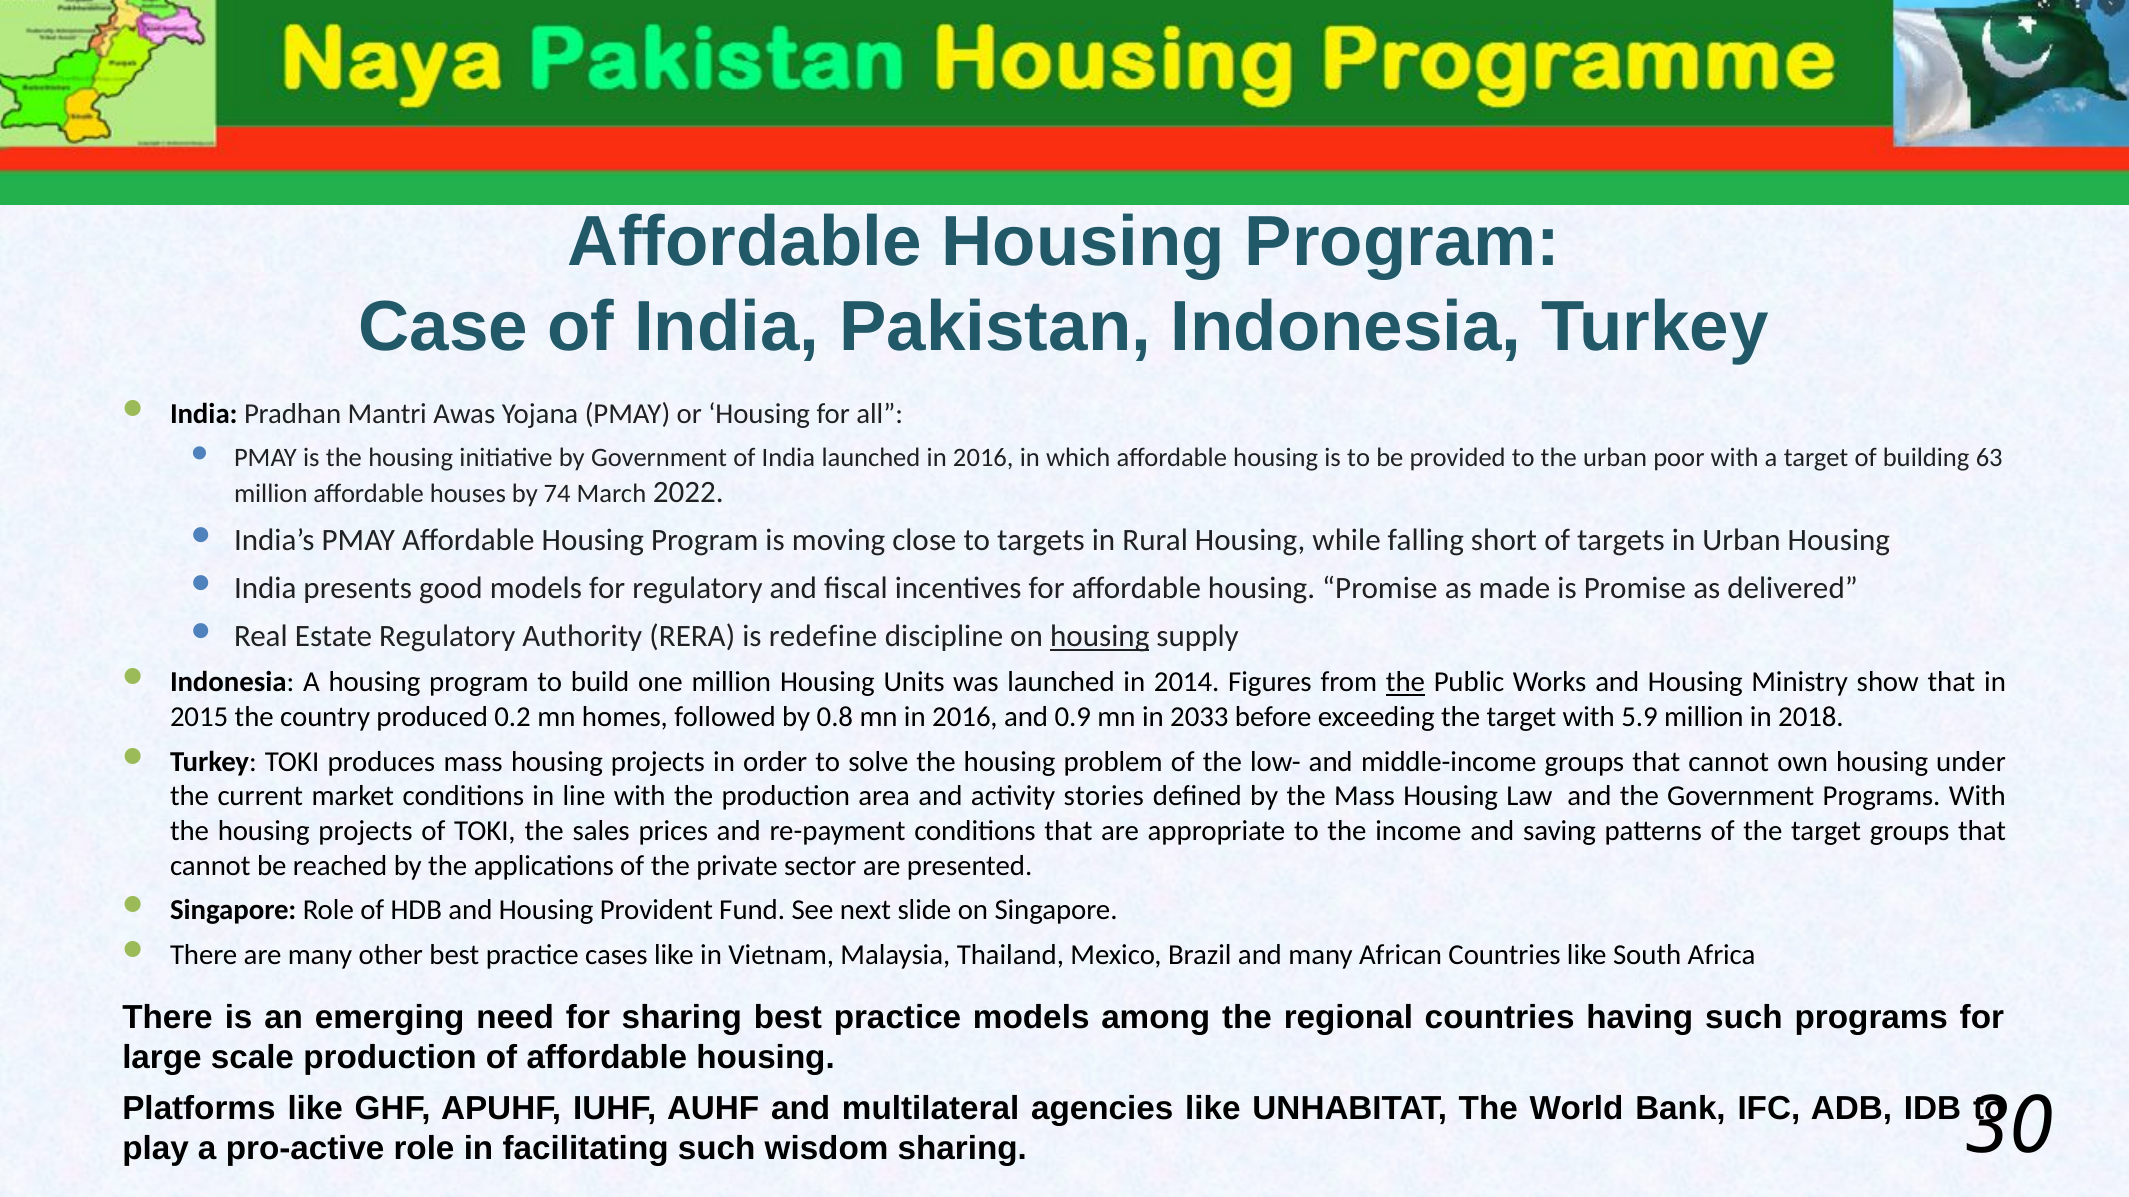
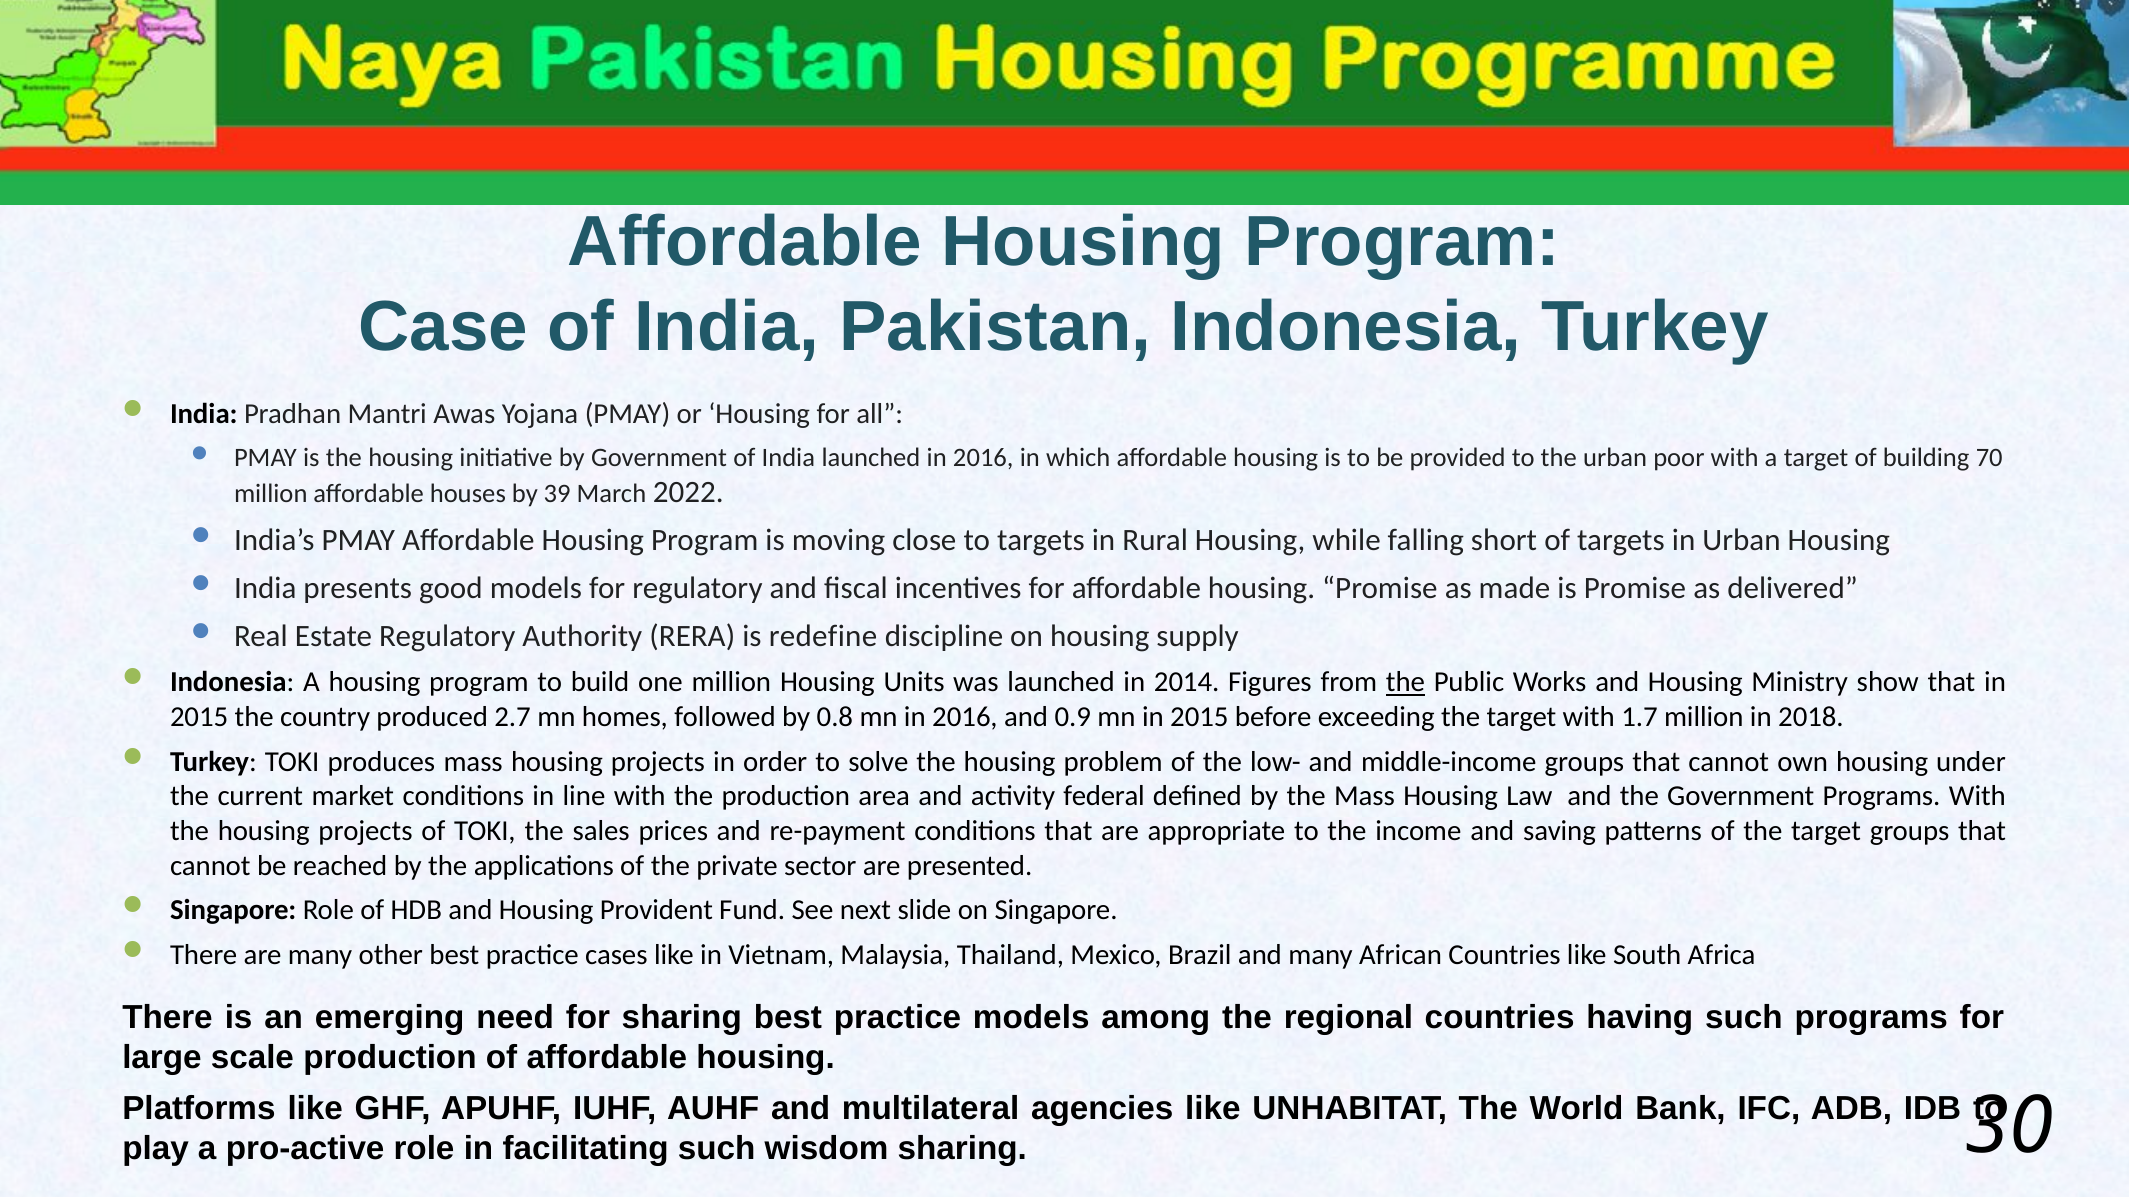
63: 63 -> 70
74: 74 -> 39
housing at (1100, 637) underline: present -> none
0.2: 0.2 -> 2.7
mn in 2033: 2033 -> 2015
5.9: 5.9 -> 1.7
stories: stories -> federal
